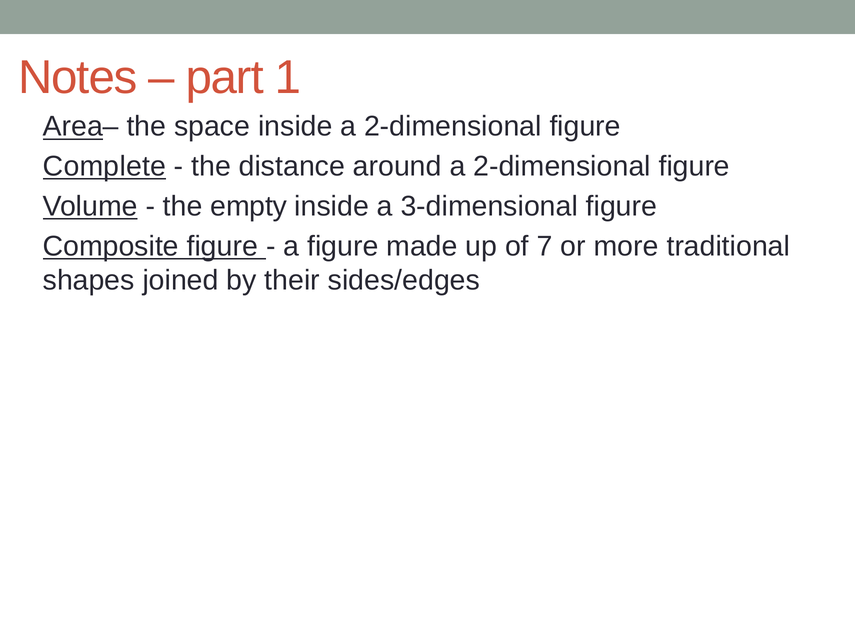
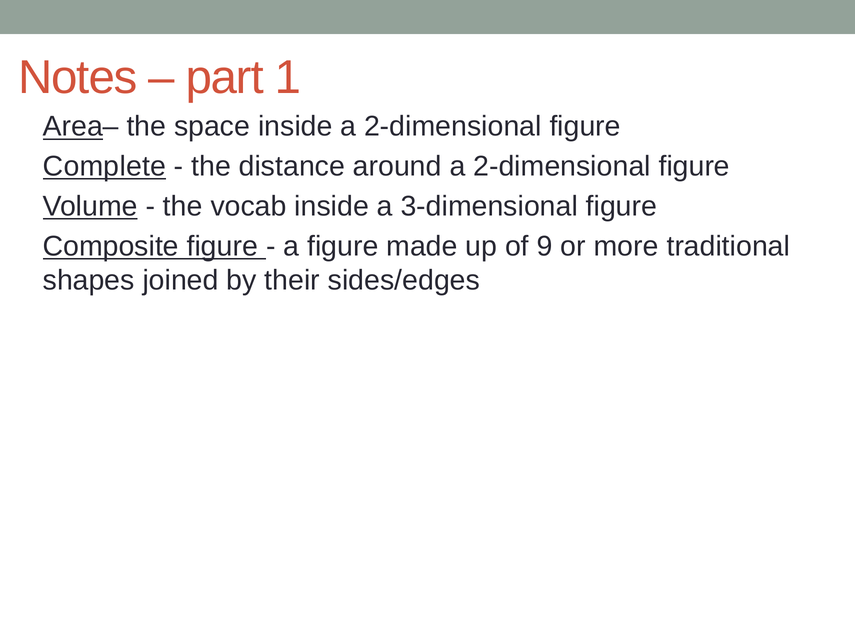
empty: empty -> vocab
7: 7 -> 9
